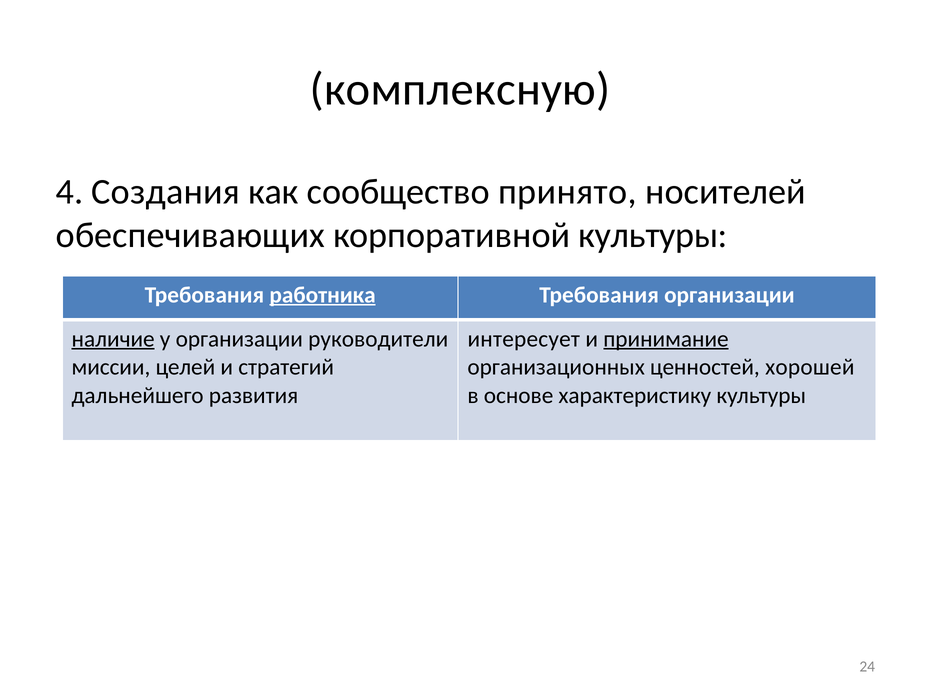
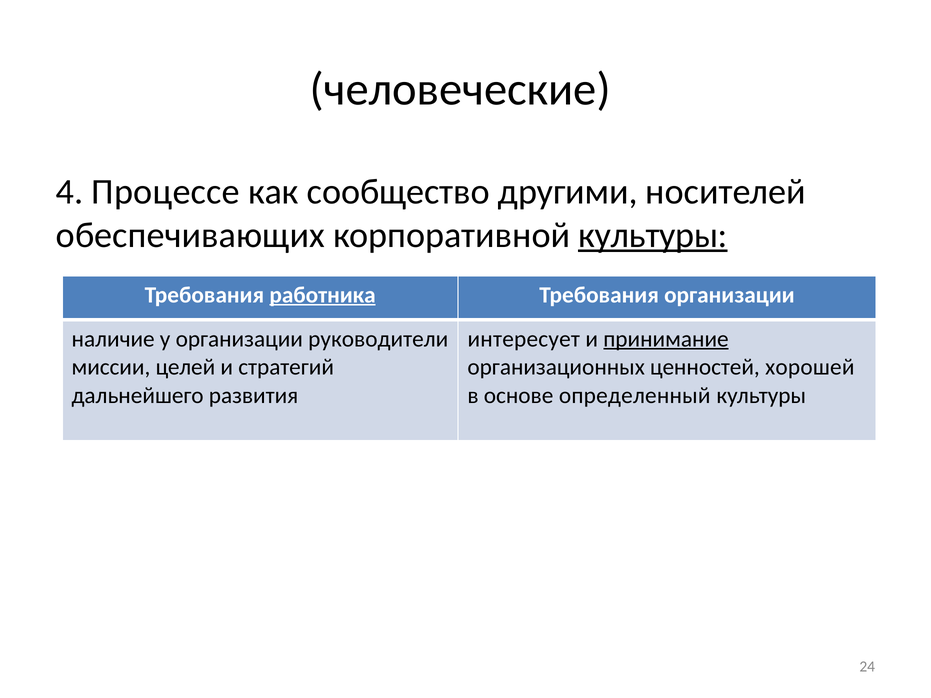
комплексную: комплексную -> человеческие
Создания: Создания -> Процессе
принято: принято -> другими
культуры at (653, 235) underline: none -> present
наличие underline: present -> none
характеристику: характеристику -> определенный
